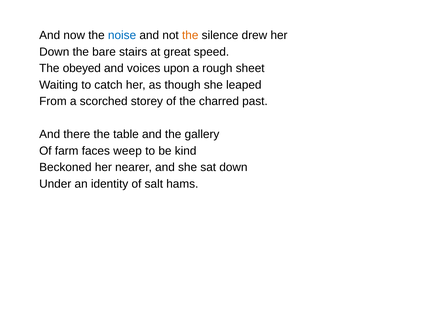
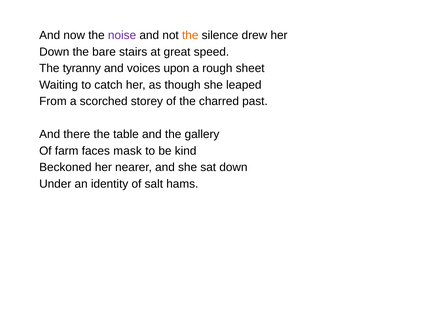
noise colour: blue -> purple
obeyed: obeyed -> tyranny
weep: weep -> mask
